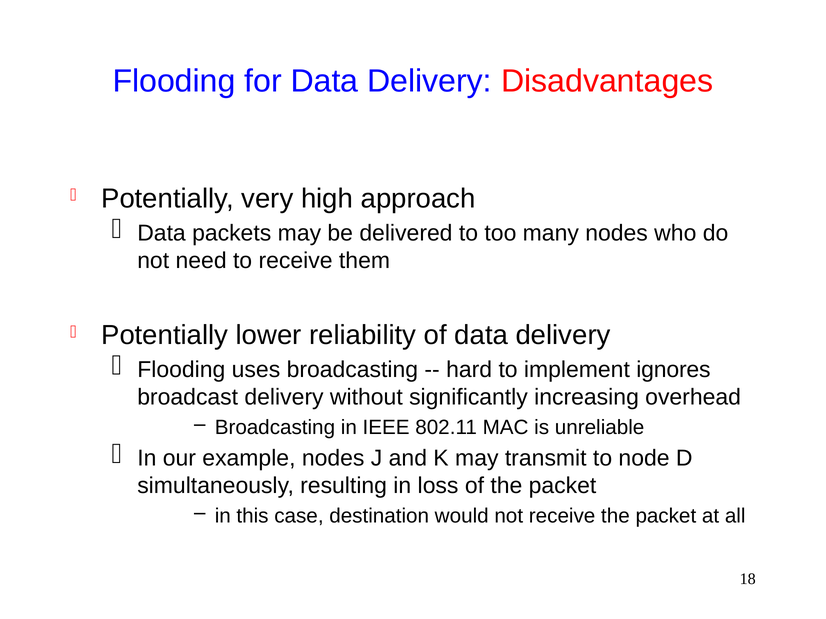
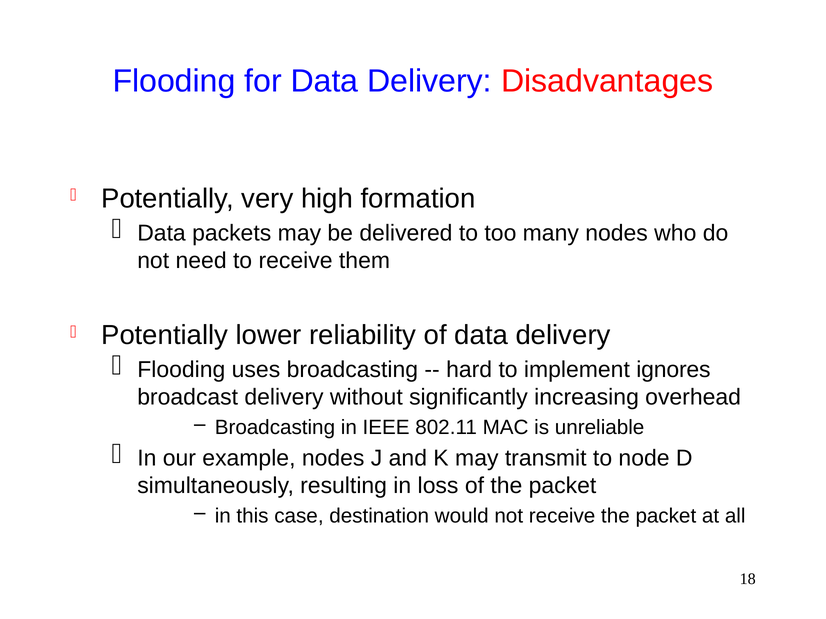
approach: approach -> formation
